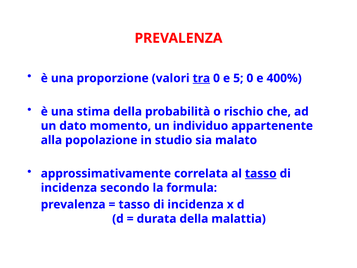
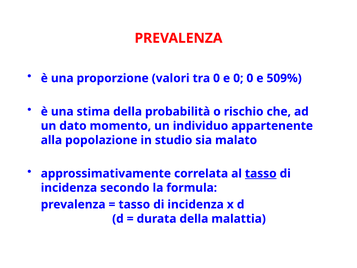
tra underline: present -> none
e 5: 5 -> 0
400%: 400% -> 509%
